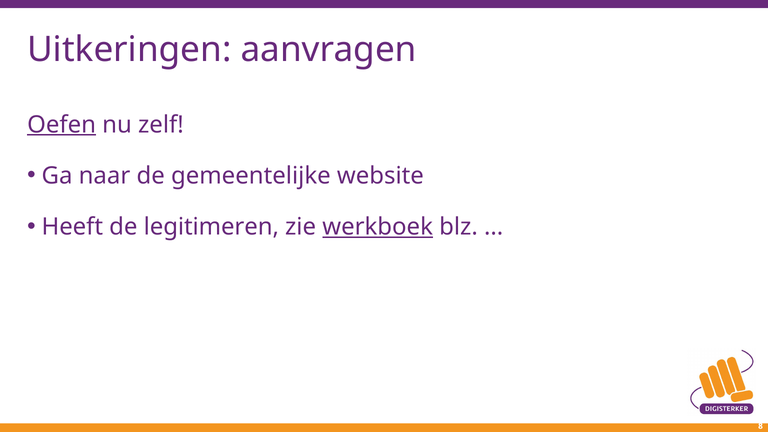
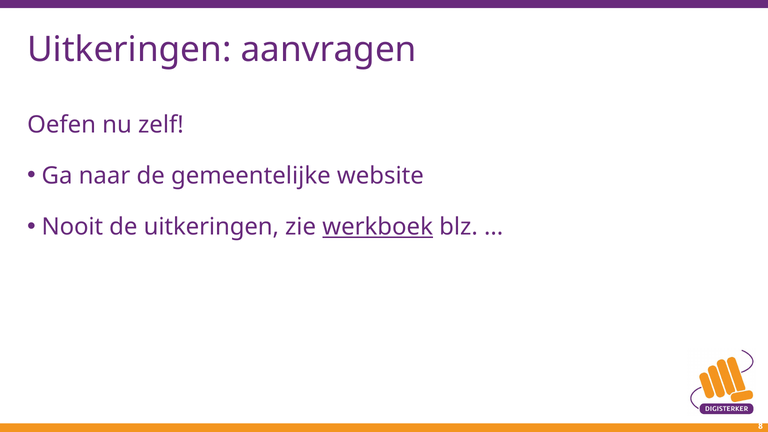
Oefen underline: present -> none
Heeft: Heeft -> Nooit
de legitimeren: legitimeren -> uitkeringen
